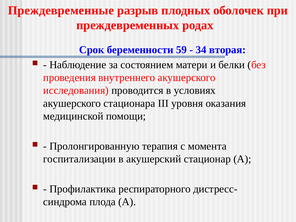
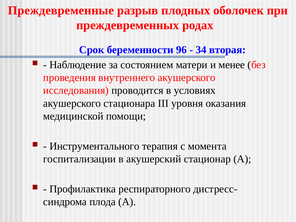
59: 59 -> 96
белки: белки -> менее
Пролонгированную: Пролонгированную -> Инструментального
